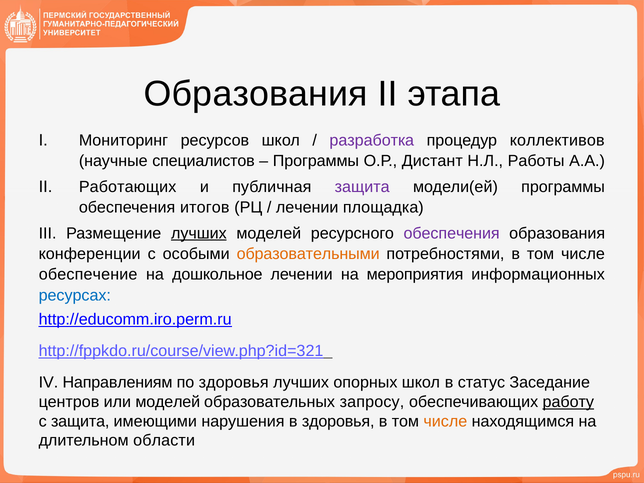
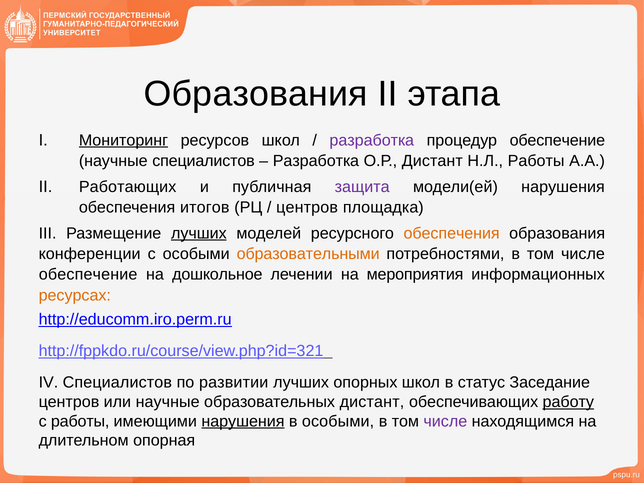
Мониторинг underline: none -> present
процедур коллективов: коллективов -> обеспечение
Программы at (316, 161): Программы -> Разработка
модели(ей программы: программы -> нарушения
лечении at (307, 207): лечении -> центров
обеспечения at (452, 233) colour: purple -> orange
ресурсах colour: blue -> orange
IV Направлениям: Направлениям -> Специалистов
по здоровья: здоровья -> развитии
или моделей: моделей -> научные
образовательных запросу: запросу -> дистант
с защита: защита -> работы
нарушения at (243, 421) underline: none -> present
в здоровья: здоровья -> особыми
числе at (445, 421) colour: orange -> purple
области: области -> опорная
